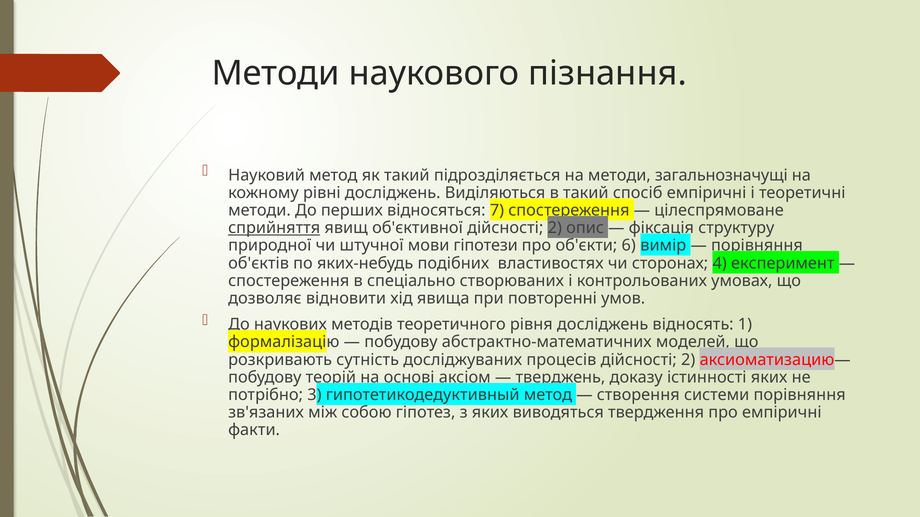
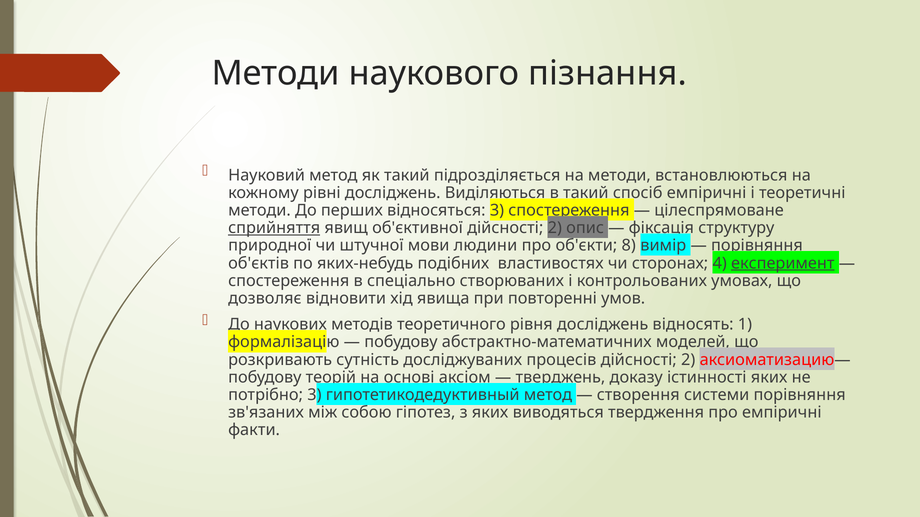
загальнозначущі: загальнозначущі -> встановлюються
відносяться 7: 7 -> 3
гіпотези: гіпотези -> людини
6: 6 -> 8
експеримент underline: none -> present
